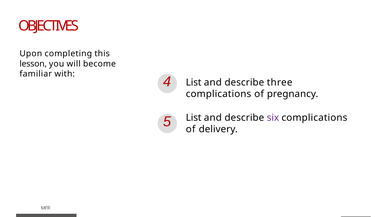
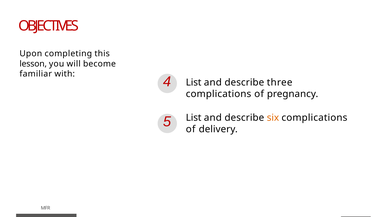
six colour: purple -> orange
